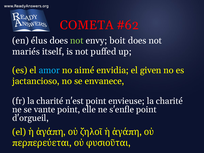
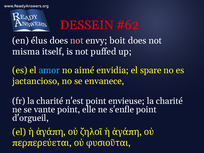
COMETA: COMETA -> DESSEIN
not at (77, 41) colour: light green -> pink
mariés: mariés -> misma
given: given -> spare
